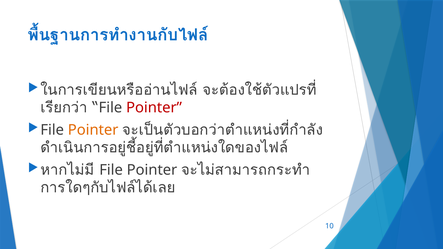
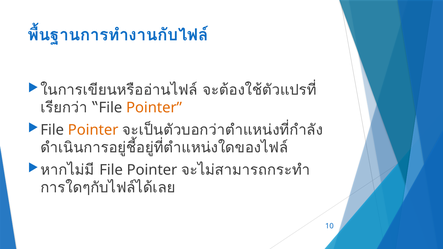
Pointer at (154, 108) colour: red -> orange
